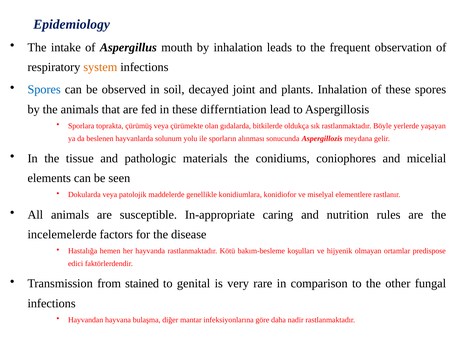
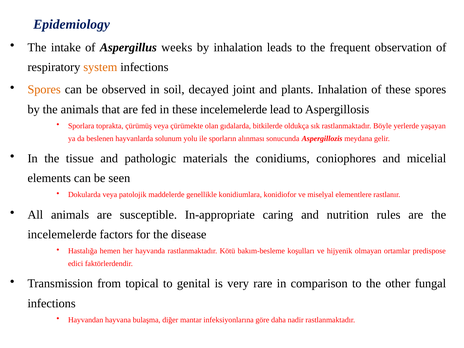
mouth: mouth -> weeks
Spores at (44, 90) colour: blue -> orange
these differntiation: differntiation -> incelemelerde
stained: stained -> topical
